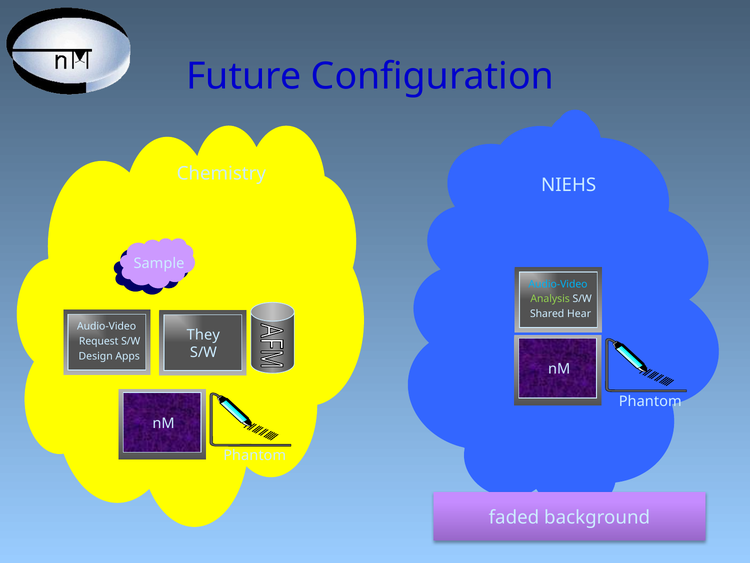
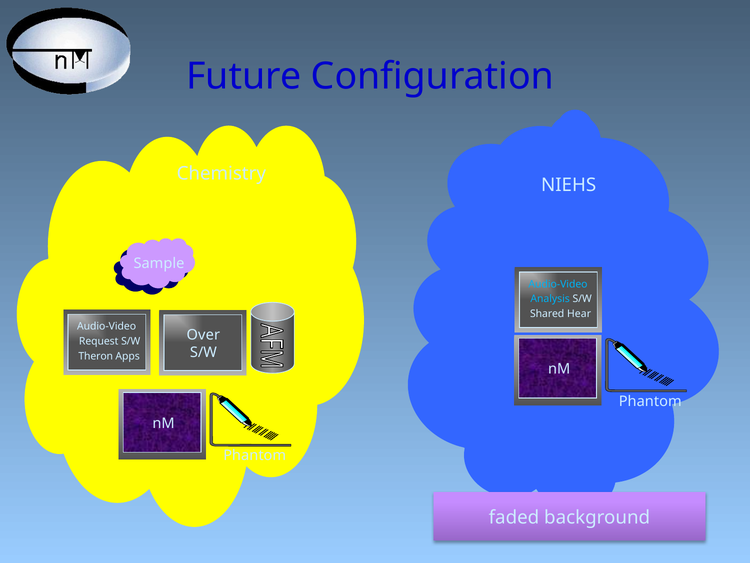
Analysis colour: light green -> light blue
They: They -> Over
Design: Design -> Theron
